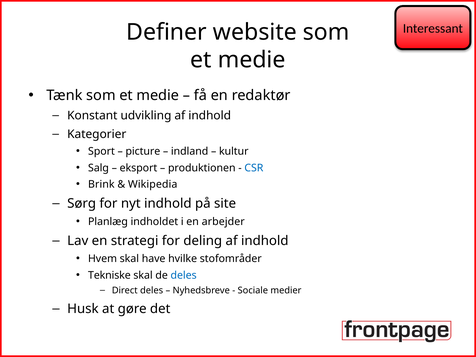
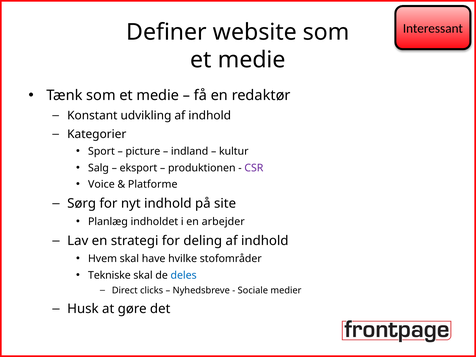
CSR colour: blue -> purple
Brink: Brink -> Voice
Wikipedia: Wikipedia -> Platforme
Direct deles: deles -> clicks
